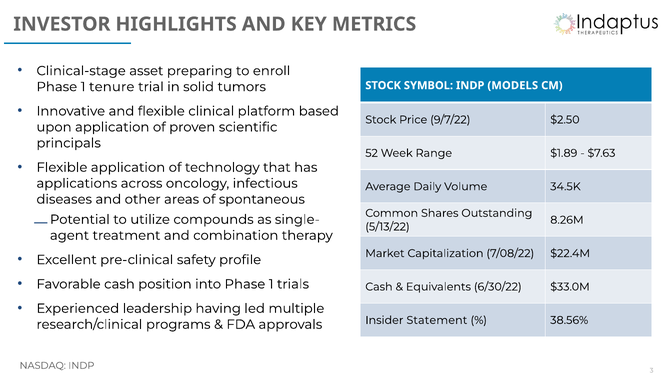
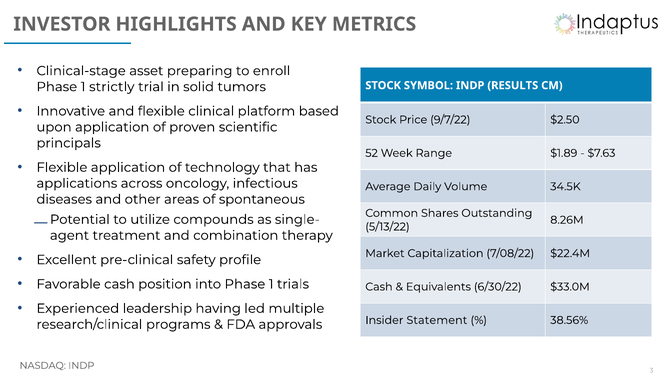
MODELS: MODELS -> RESULTS
tenure: tenure -> strictly
